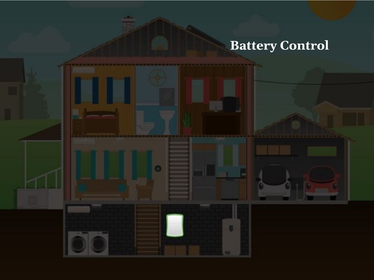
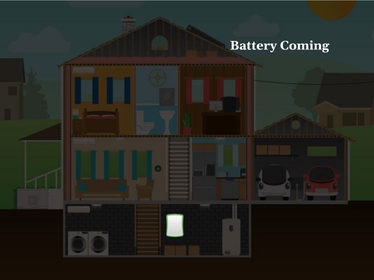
Control: Control -> Coming
